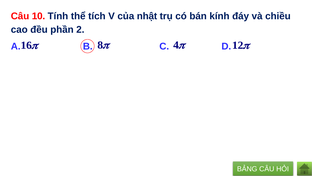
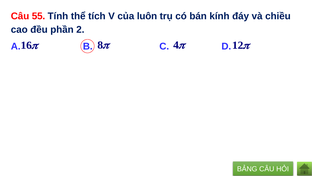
10: 10 -> 55
nhật: nhật -> luôn
